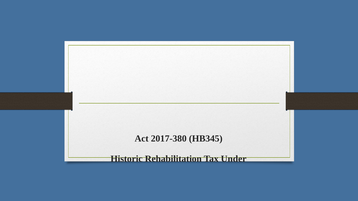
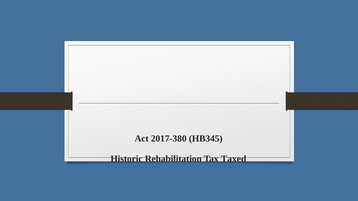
Under: Under -> Taxed
